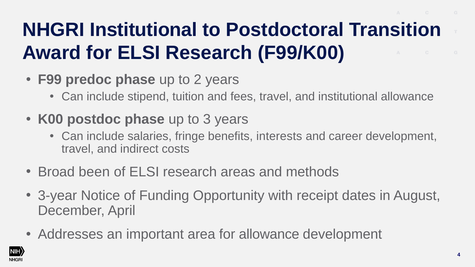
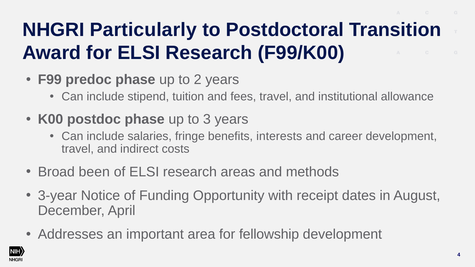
NHGRI Institutional: Institutional -> Particularly
for allowance: allowance -> fellowship
